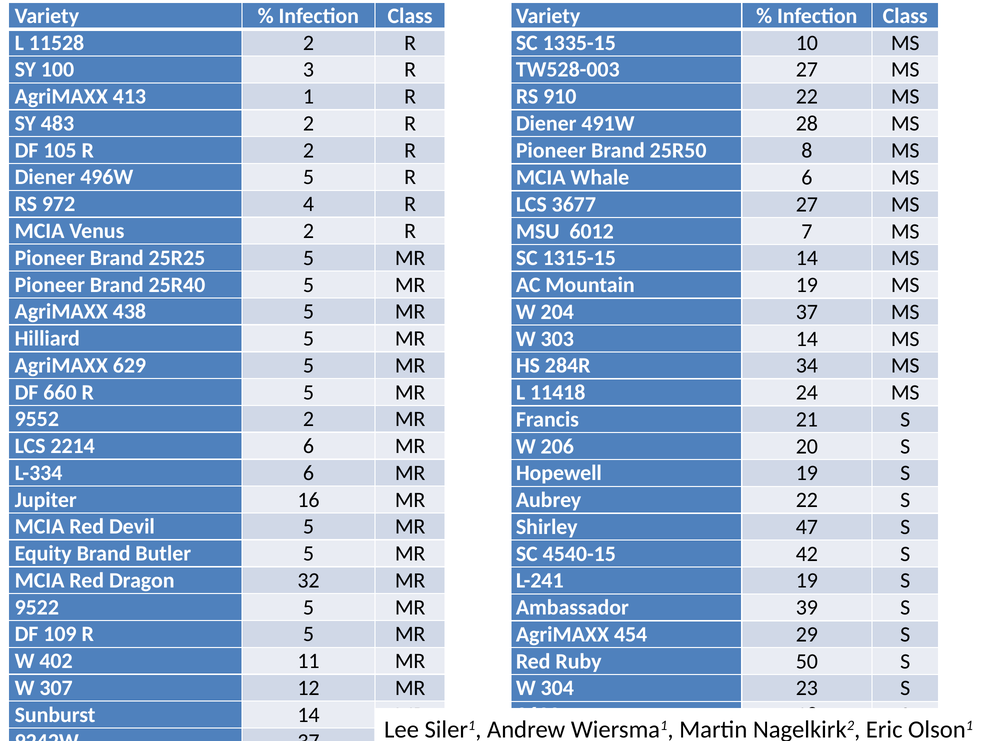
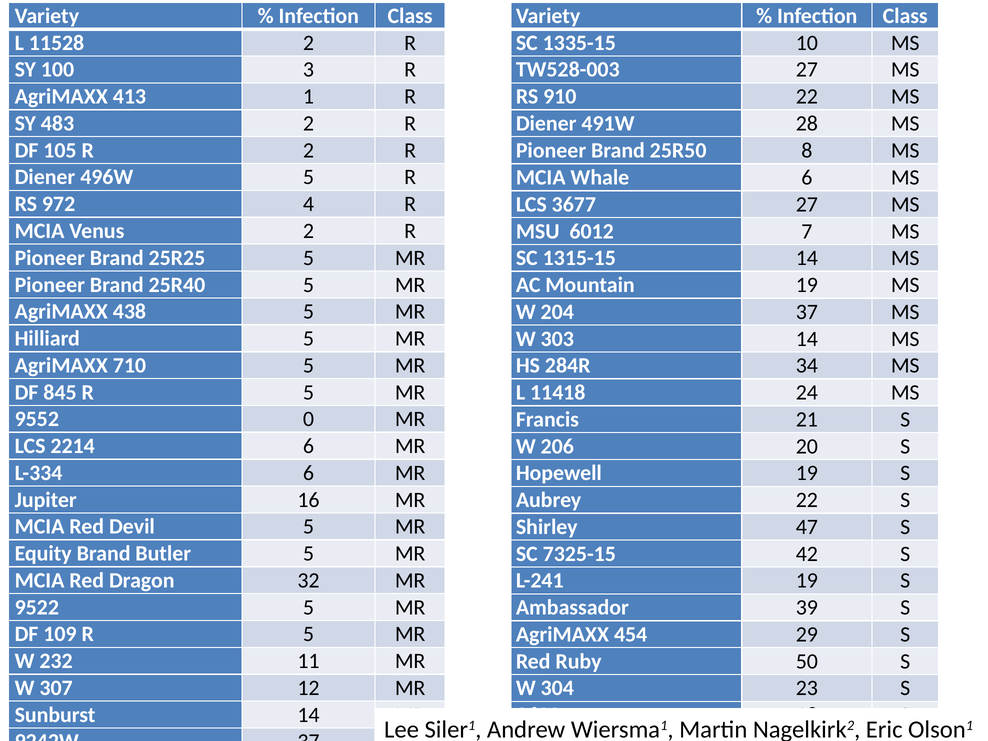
629: 629 -> 710
660: 660 -> 845
9552 2: 2 -> 0
4540-15: 4540-15 -> 7325-15
402: 402 -> 232
